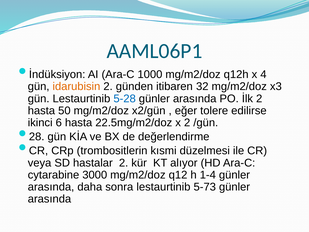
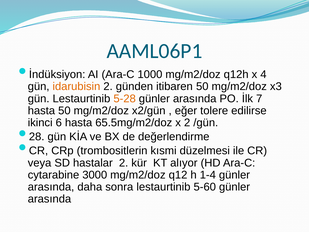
itibaren 32: 32 -> 50
5-28 colour: blue -> orange
İlk 2: 2 -> 7
22.5mg/m2/doz: 22.5mg/m2/doz -> 65.5mg/m2/doz
5-73: 5-73 -> 5-60
